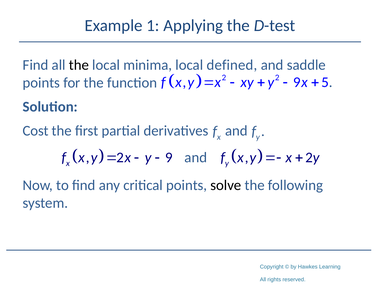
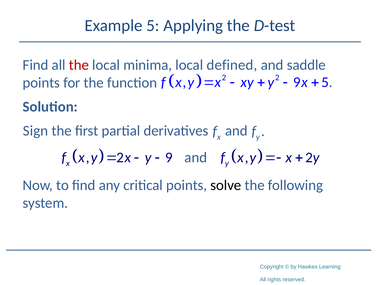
Example 1: 1 -> 5
the at (79, 65) colour: black -> red
Cost: Cost -> Sign
